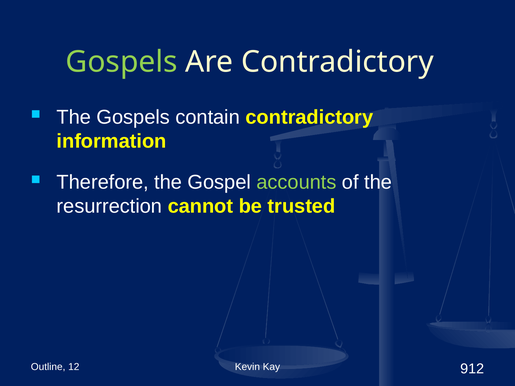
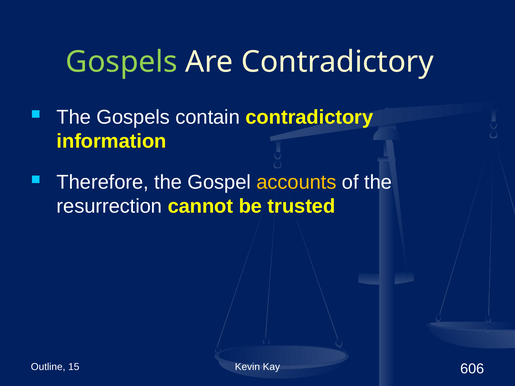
accounts colour: light green -> yellow
12: 12 -> 15
912: 912 -> 606
